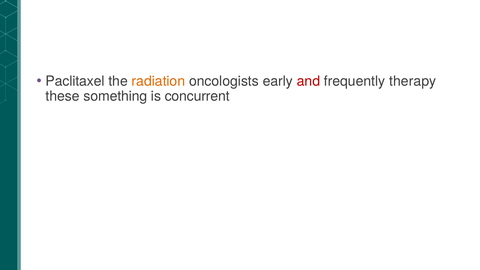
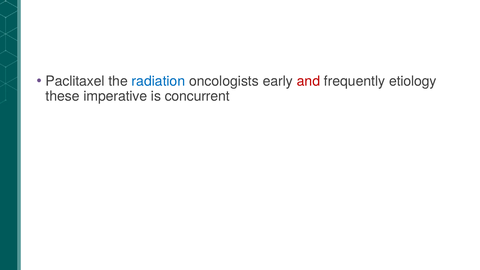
radiation colour: orange -> blue
therapy: therapy -> etiology
something: something -> imperative
